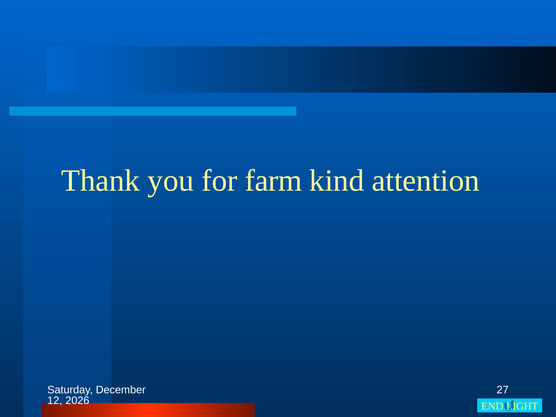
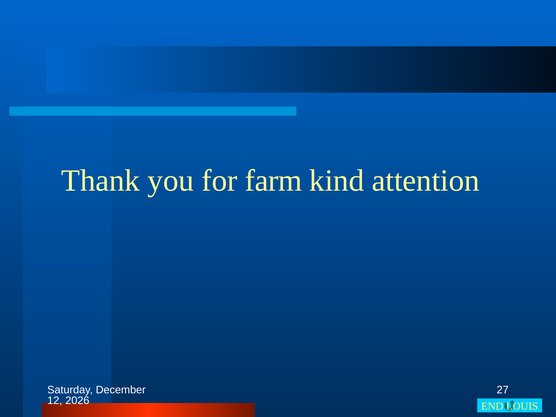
LIGHT: LIGHT -> LOUIS
